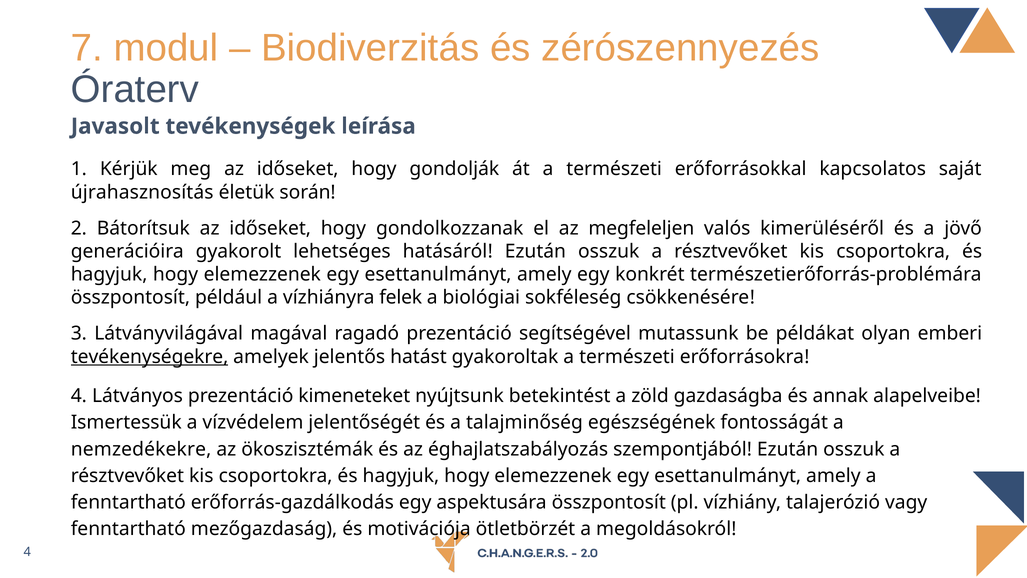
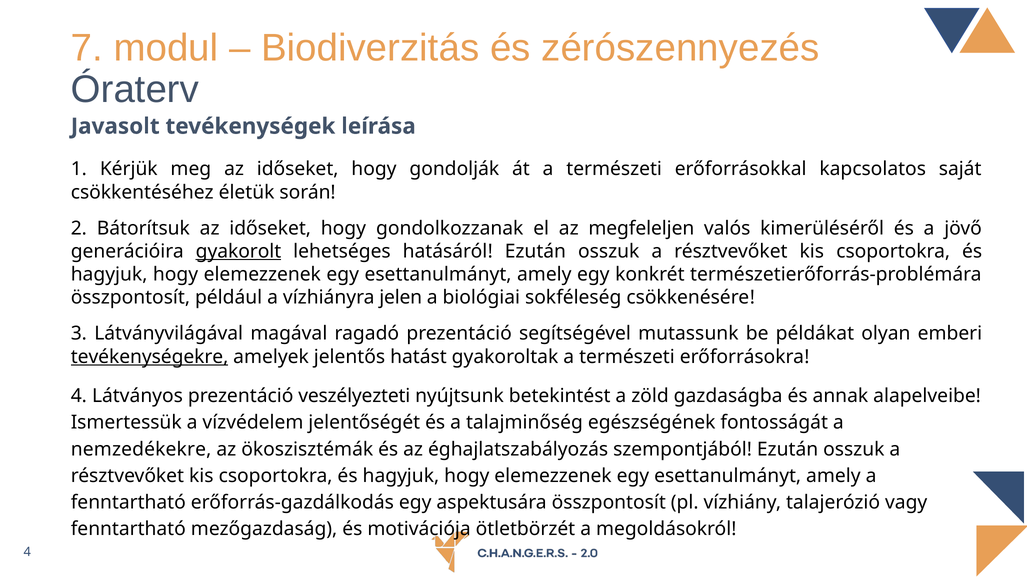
újrahasznosítás: újrahasznosítás -> csökkentéséhez
gyakorolt underline: none -> present
felek: felek -> jelen
kimeneteket: kimeneteket -> veszélyezteti
